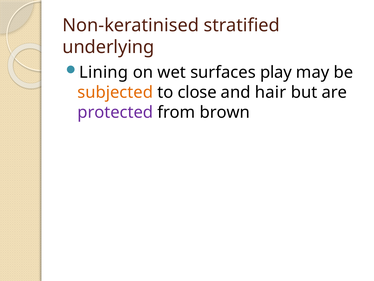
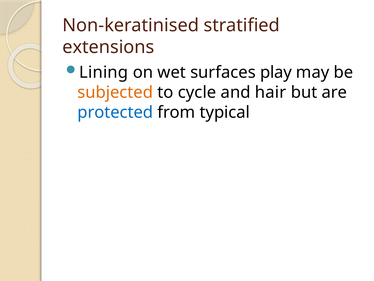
underlying: underlying -> extensions
close: close -> cycle
protected colour: purple -> blue
brown: brown -> typical
